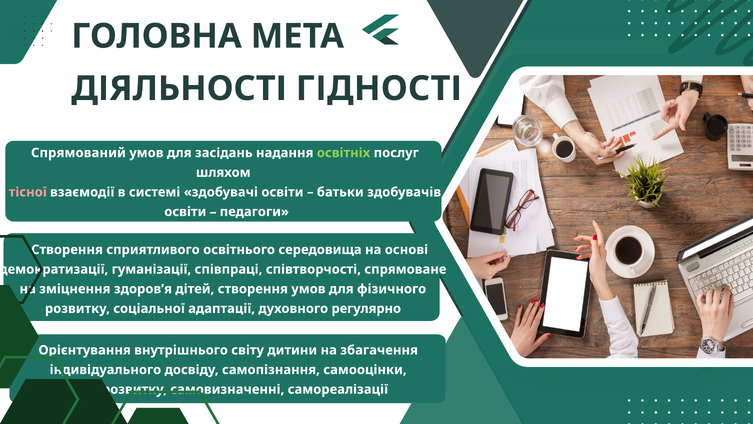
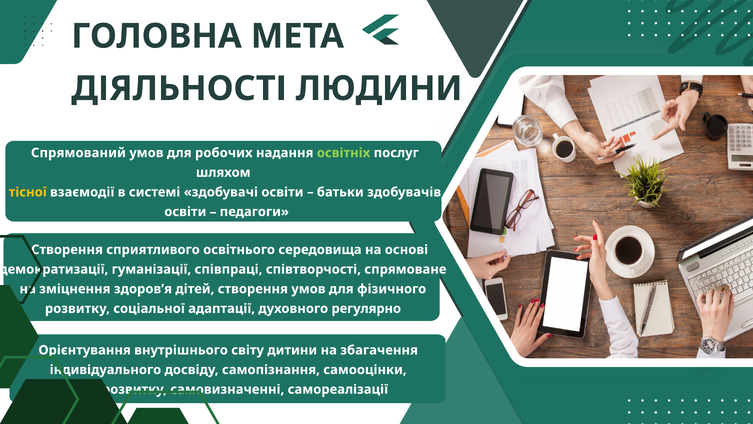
ГІДНОСТІ: ГІДНОСТІ -> ЛЮДИНИ
засідань: засідань -> робочих
тісної colour: pink -> yellow
